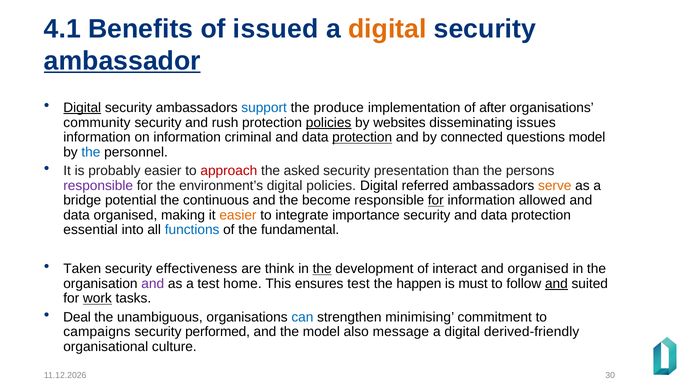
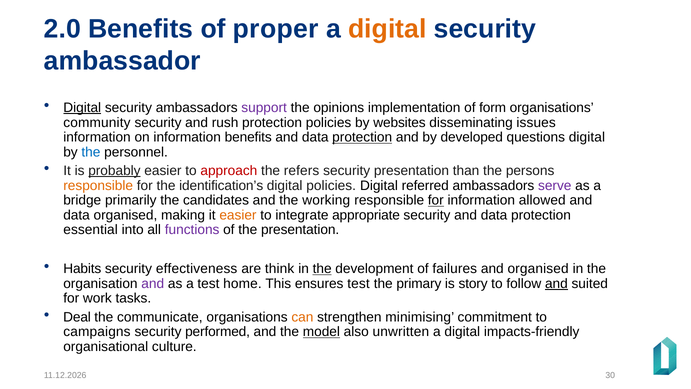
4.1: 4.1 -> 2.0
issued: issued -> proper
ambassador underline: present -> none
support colour: blue -> purple
produce: produce -> opinions
after: after -> form
policies at (329, 122) underline: present -> none
information criminal: criminal -> benefits
connected: connected -> developed
questions model: model -> digital
probably underline: none -> present
asked: asked -> refers
responsible at (98, 185) colour: purple -> orange
environment’s: environment’s -> identification’s
serve colour: orange -> purple
potential: potential -> primarily
continuous: continuous -> candidates
become: become -> working
importance: importance -> appropriate
functions colour: blue -> purple
the fundamental: fundamental -> presentation
Taken: Taken -> Habits
interact: interact -> failures
happen: happen -> primary
must: must -> story
work underline: present -> none
unambiguous: unambiguous -> communicate
can colour: blue -> orange
model at (321, 332) underline: none -> present
message: message -> unwritten
derived-friendly: derived-friendly -> impacts-friendly
